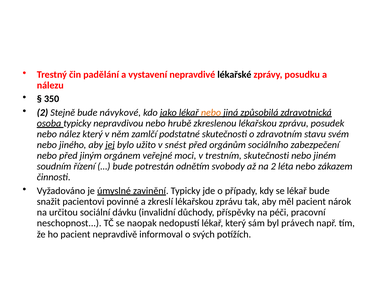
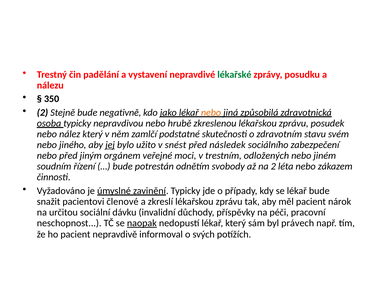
lékařské colour: black -> green
návykové: návykové -> negativně
orgánům: orgánům -> následek
trestním skutečnosti: skutečnosti -> odložených
povinné: povinné -> členové
naopak underline: none -> present
